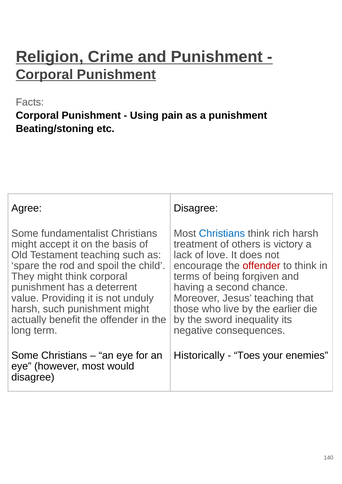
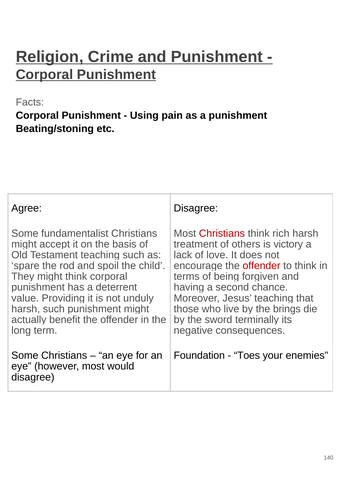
Christians at (222, 233) colour: blue -> red
earlier: earlier -> brings
inequality: inequality -> terminally
Historically: Historically -> Foundation
